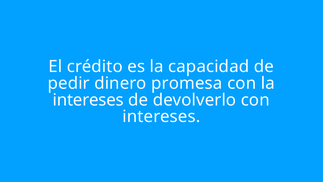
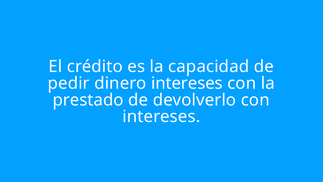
dinero promesa: promesa -> intereses
intereses at (88, 100): intereses -> prestado
